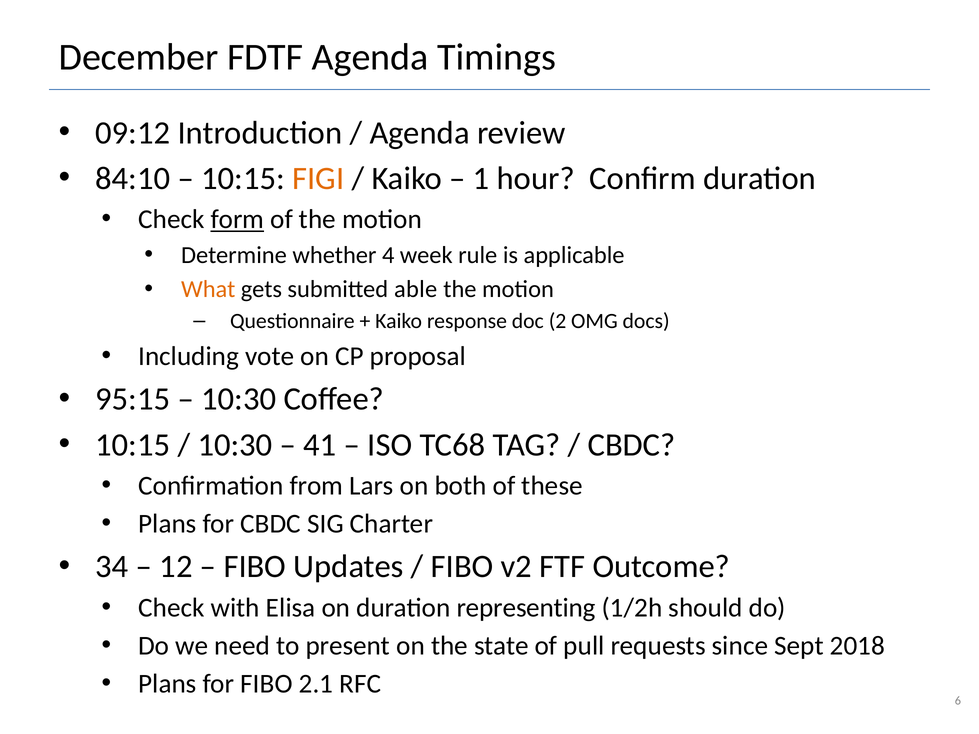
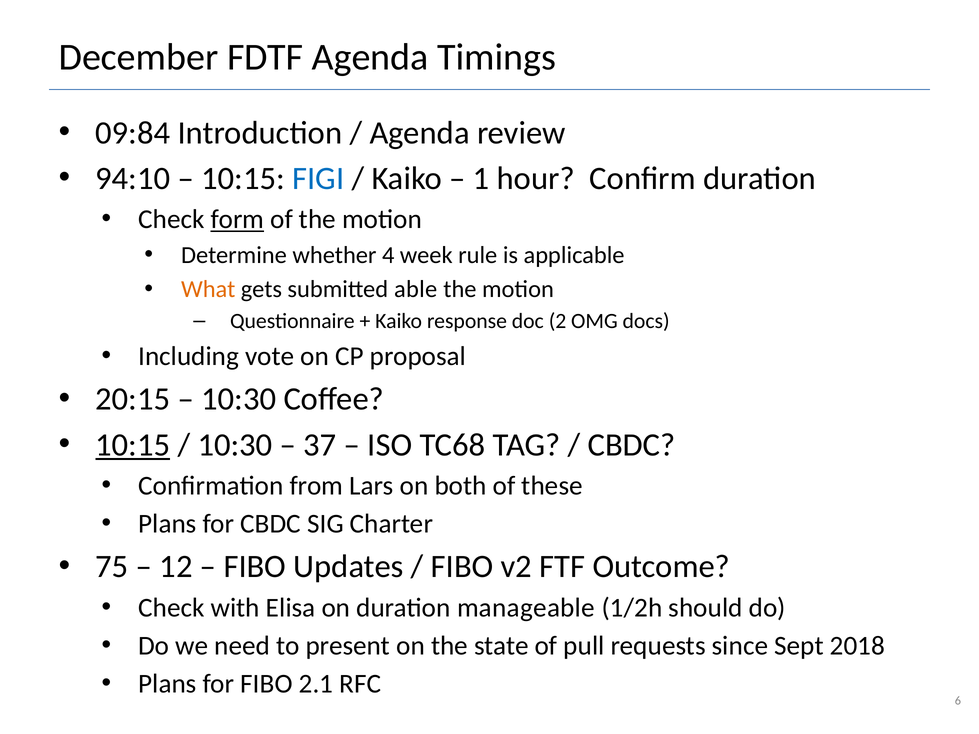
09:12: 09:12 -> 09:84
84:10: 84:10 -> 94:10
FIGI colour: orange -> blue
95:15: 95:15 -> 20:15
10:15 at (133, 445) underline: none -> present
41: 41 -> 37
34: 34 -> 75
representing: representing -> manageable
